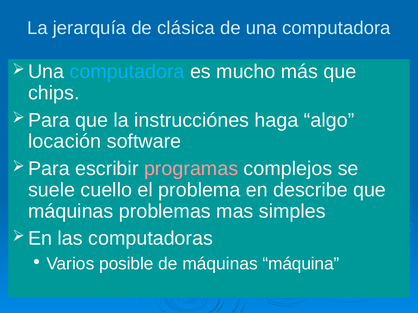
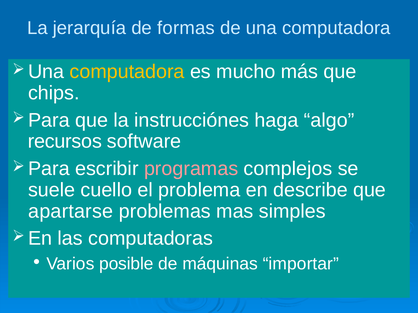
clásica: clásica -> formas
computadora at (127, 72) colour: light blue -> yellow
locación: locación -> recursos
máquinas at (71, 212): máquinas -> apartarse
máquina: máquina -> importar
